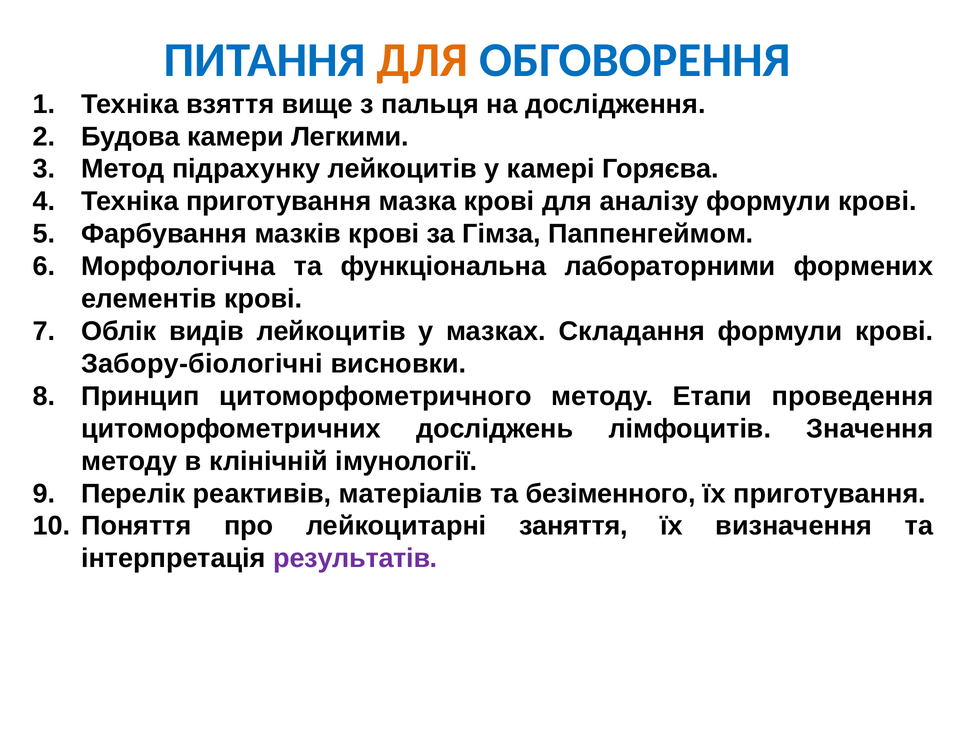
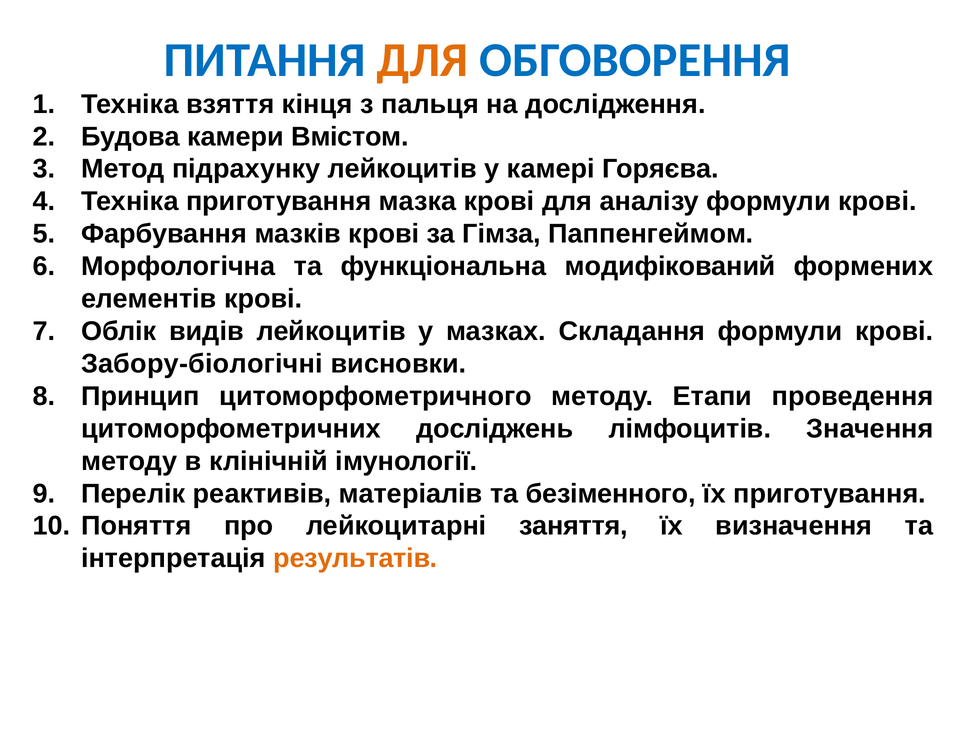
вище: вище -> кінця
Легкими: Легкими -> Вмістом
лабораторними: лабораторними -> модифікований
результатів colour: purple -> orange
